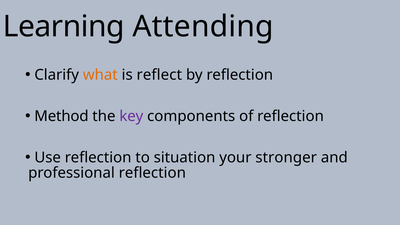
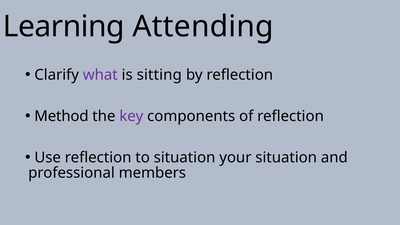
what colour: orange -> purple
reflect: reflect -> sitting
your stronger: stronger -> situation
professional reflection: reflection -> members
